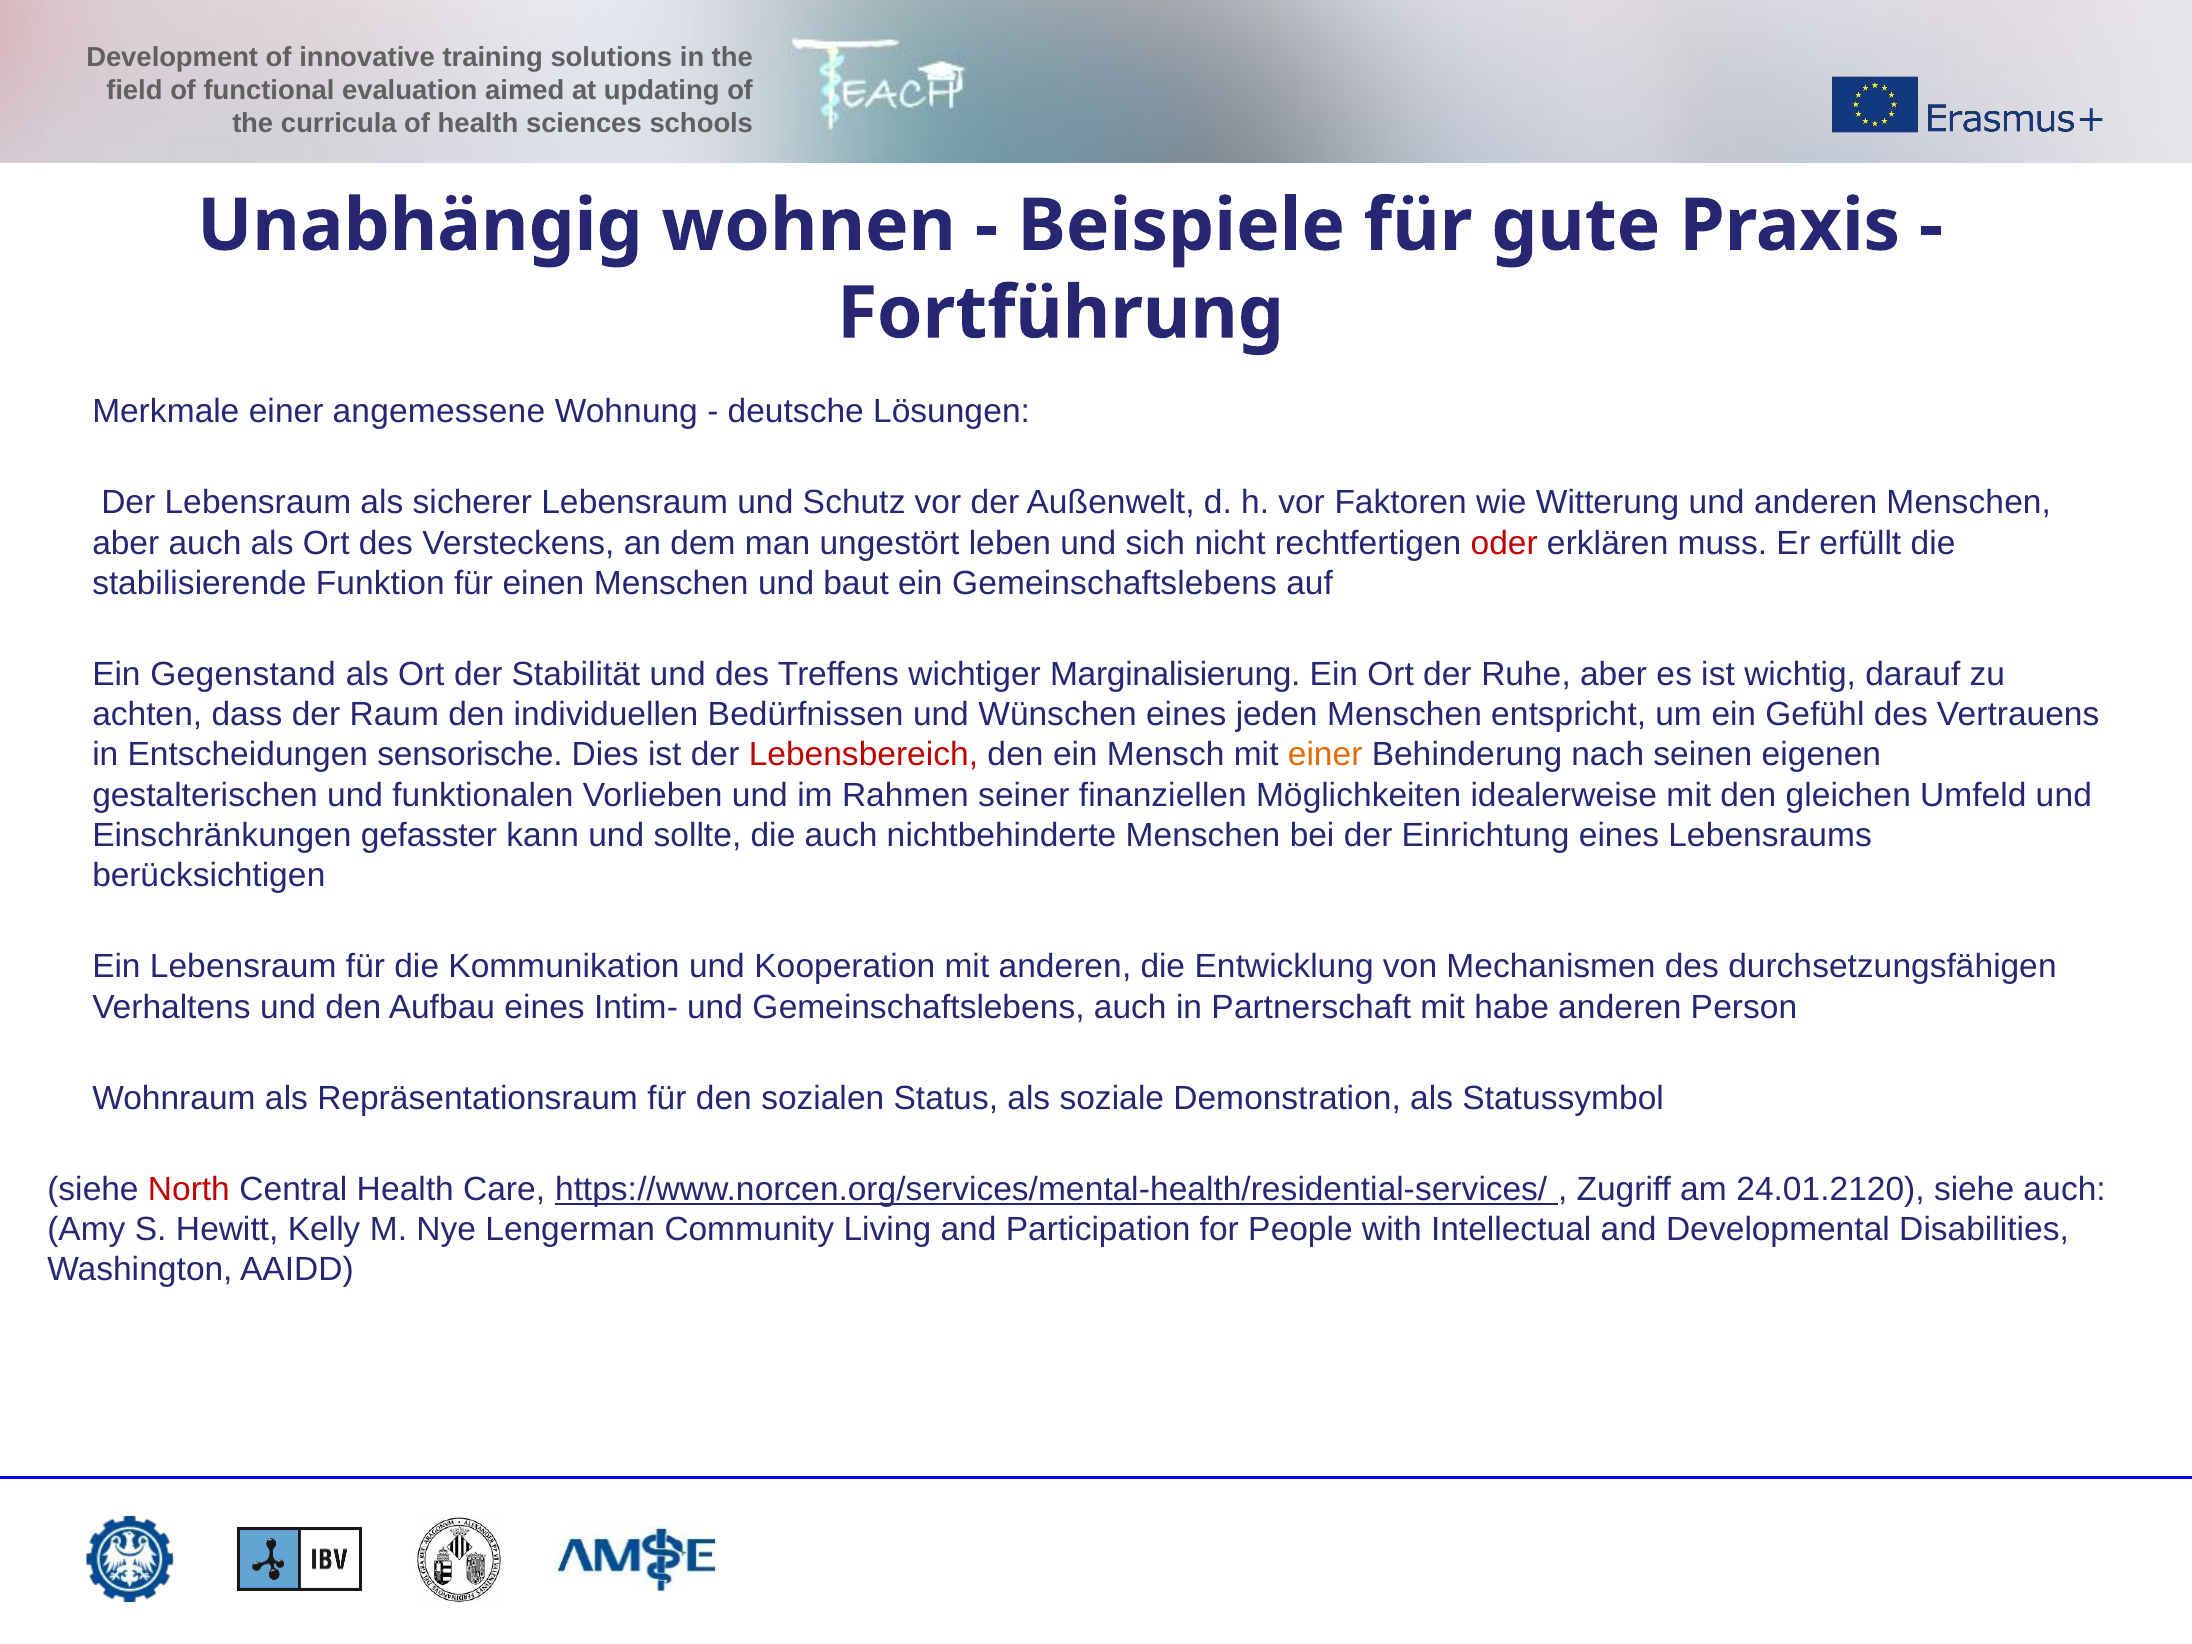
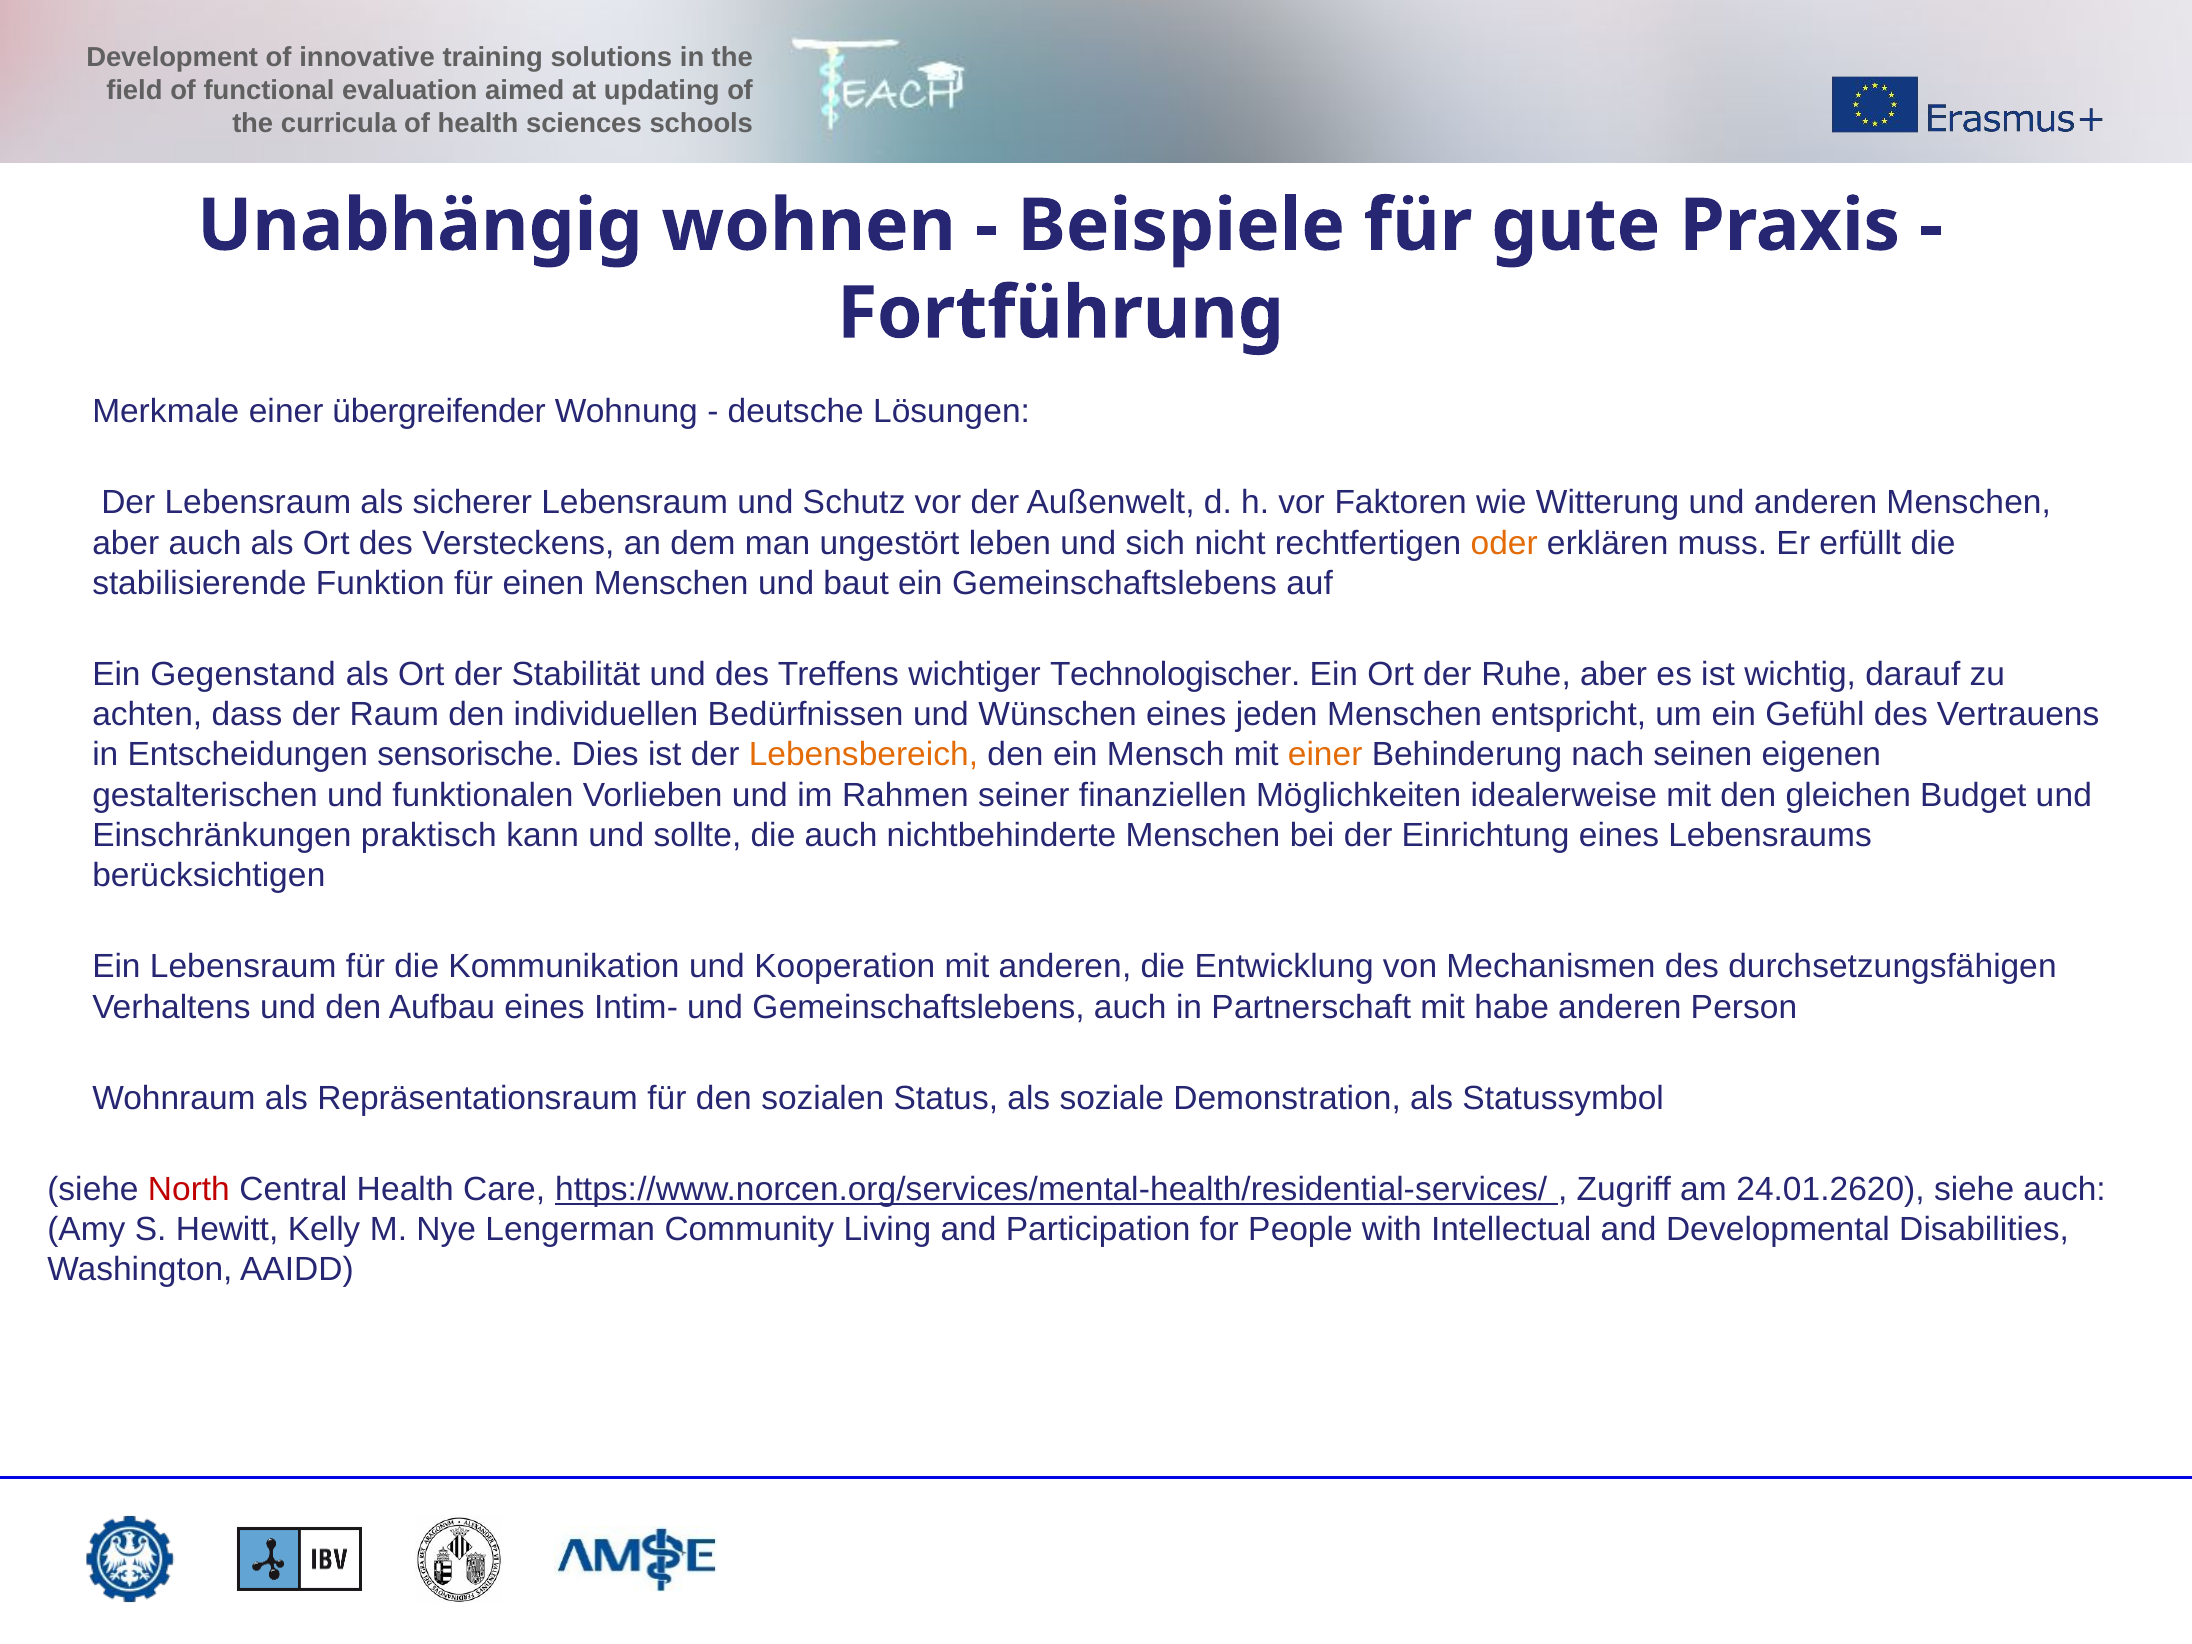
angemessene: angemessene -> übergreifender
oder colour: red -> orange
Marginalisierung: Marginalisierung -> Technologischer
Lebensbereich colour: red -> orange
Umfeld: Umfeld -> Budget
gefasster: gefasster -> praktisch
24.01.2120: 24.01.2120 -> 24.01.2620
